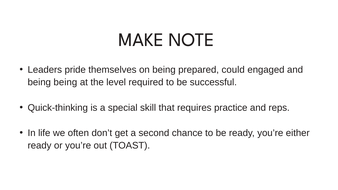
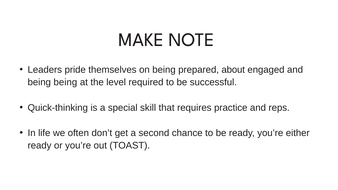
could: could -> about
